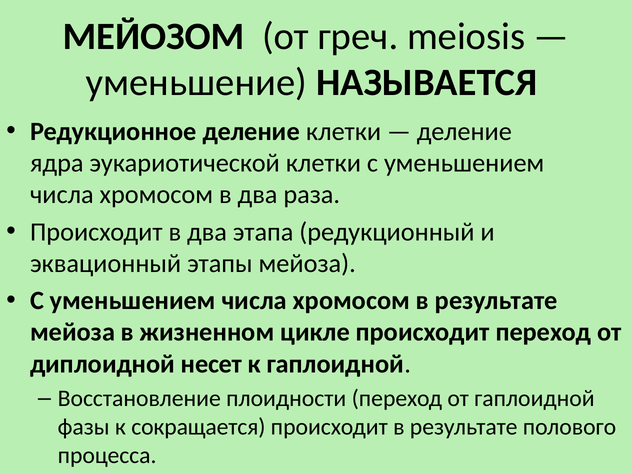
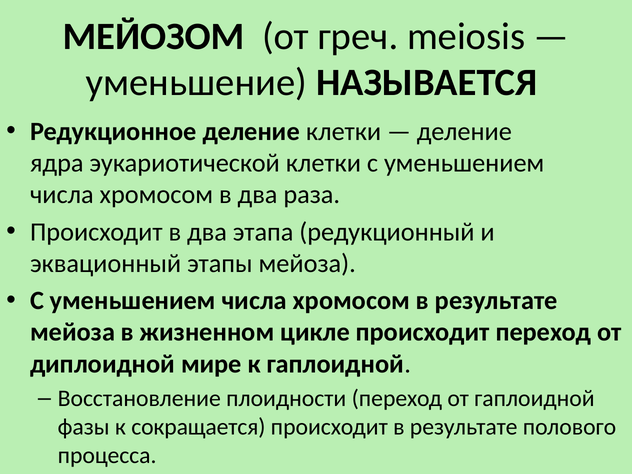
несет: несет -> мире
